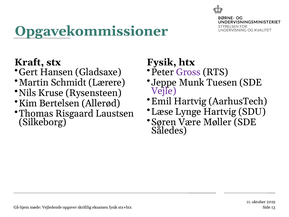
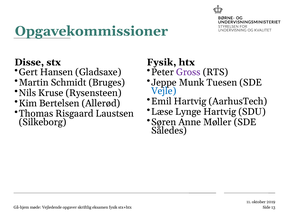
Kraft: Kraft -> Disse
Lærere: Lærere -> Bruges
Vejle colour: purple -> blue
Være: Være -> Anne
